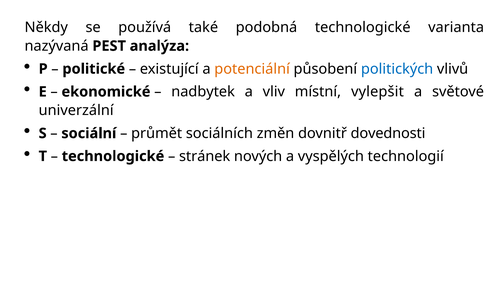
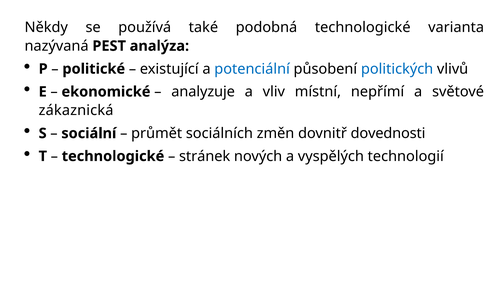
potenciální colour: orange -> blue
nadbytek: nadbytek -> analyzuje
vylepšit: vylepšit -> nepřímí
univerzální: univerzální -> zákaznická
